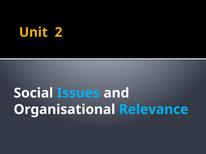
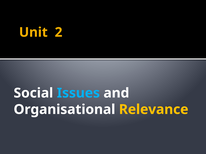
Relevance colour: light blue -> yellow
